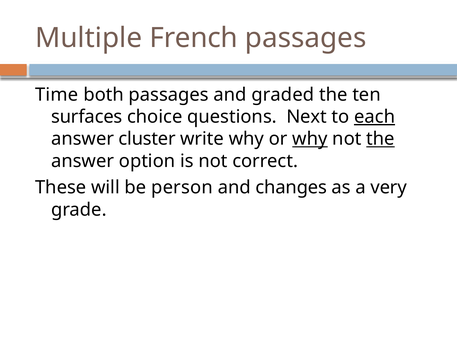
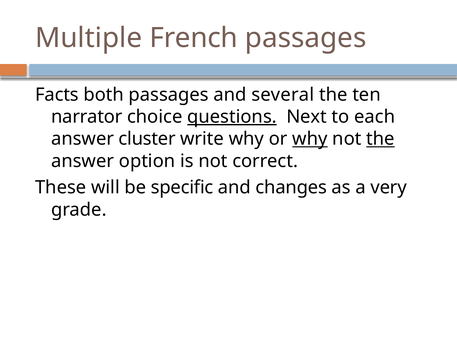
Time: Time -> Facts
graded: graded -> several
surfaces: surfaces -> narrator
questions underline: none -> present
each underline: present -> none
person: person -> specific
